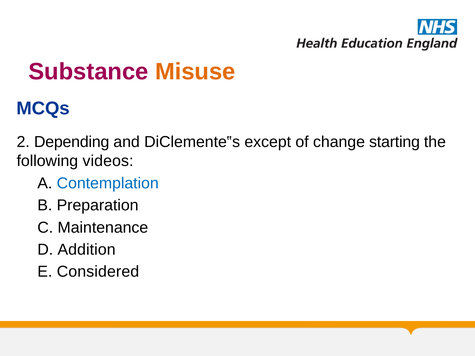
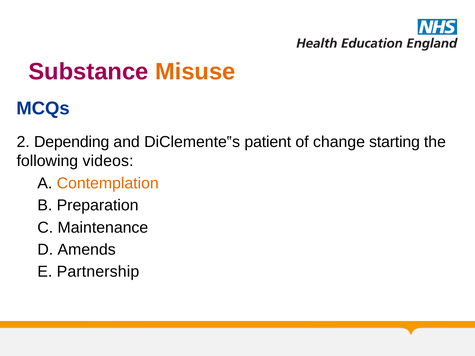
except: except -> patient
Contemplation colour: blue -> orange
Addition: Addition -> Amends
Considered: Considered -> Partnership
